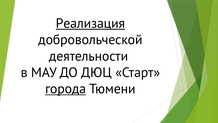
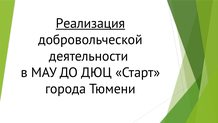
города underline: present -> none
